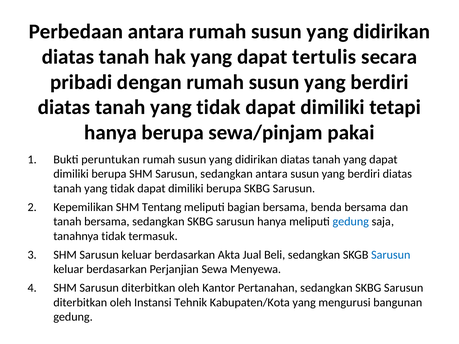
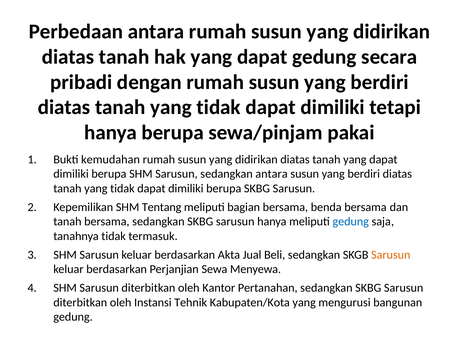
dapat tertulis: tertulis -> gedung
peruntukan: peruntukan -> kemudahan
Sarusun at (391, 255) colour: blue -> orange
